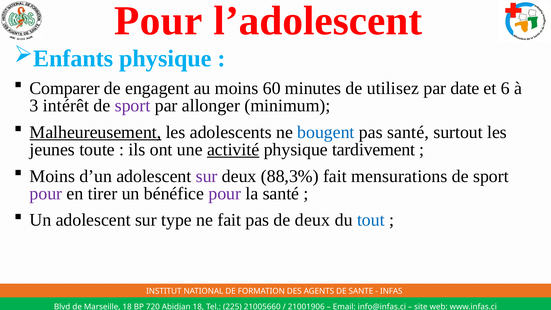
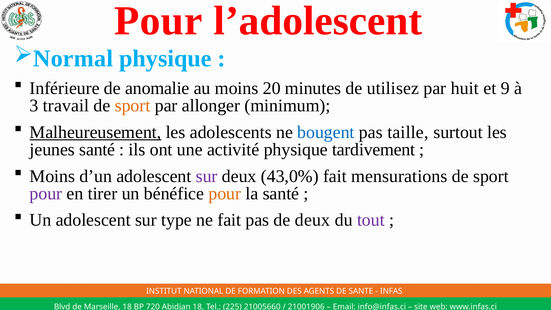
Enfants: Enfants -> Normal
Comparer: Comparer -> Inférieure
engagent: engagent -> anomalie
60: 60 -> 20
date: date -> huit
6: 6 -> 9
intérêt: intérêt -> travail
sport at (133, 106) colour: purple -> orange
pas santé: santé -> taille
jeunes toute: toute -> santé
activité underline: present -> none
88,3%: 88,3% -> 43,0%
pour at (225, 193) colour: purple -> orange
tout colour: blue -> purple
